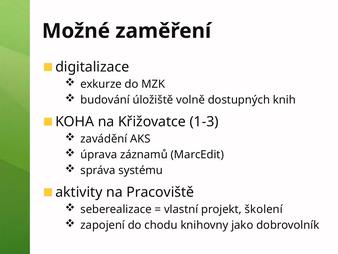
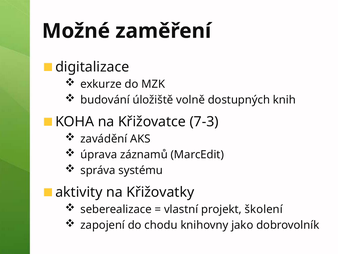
1-3: 1-3 -> 7-3
Pracoviště: Pracoviště -> Křižovatky
